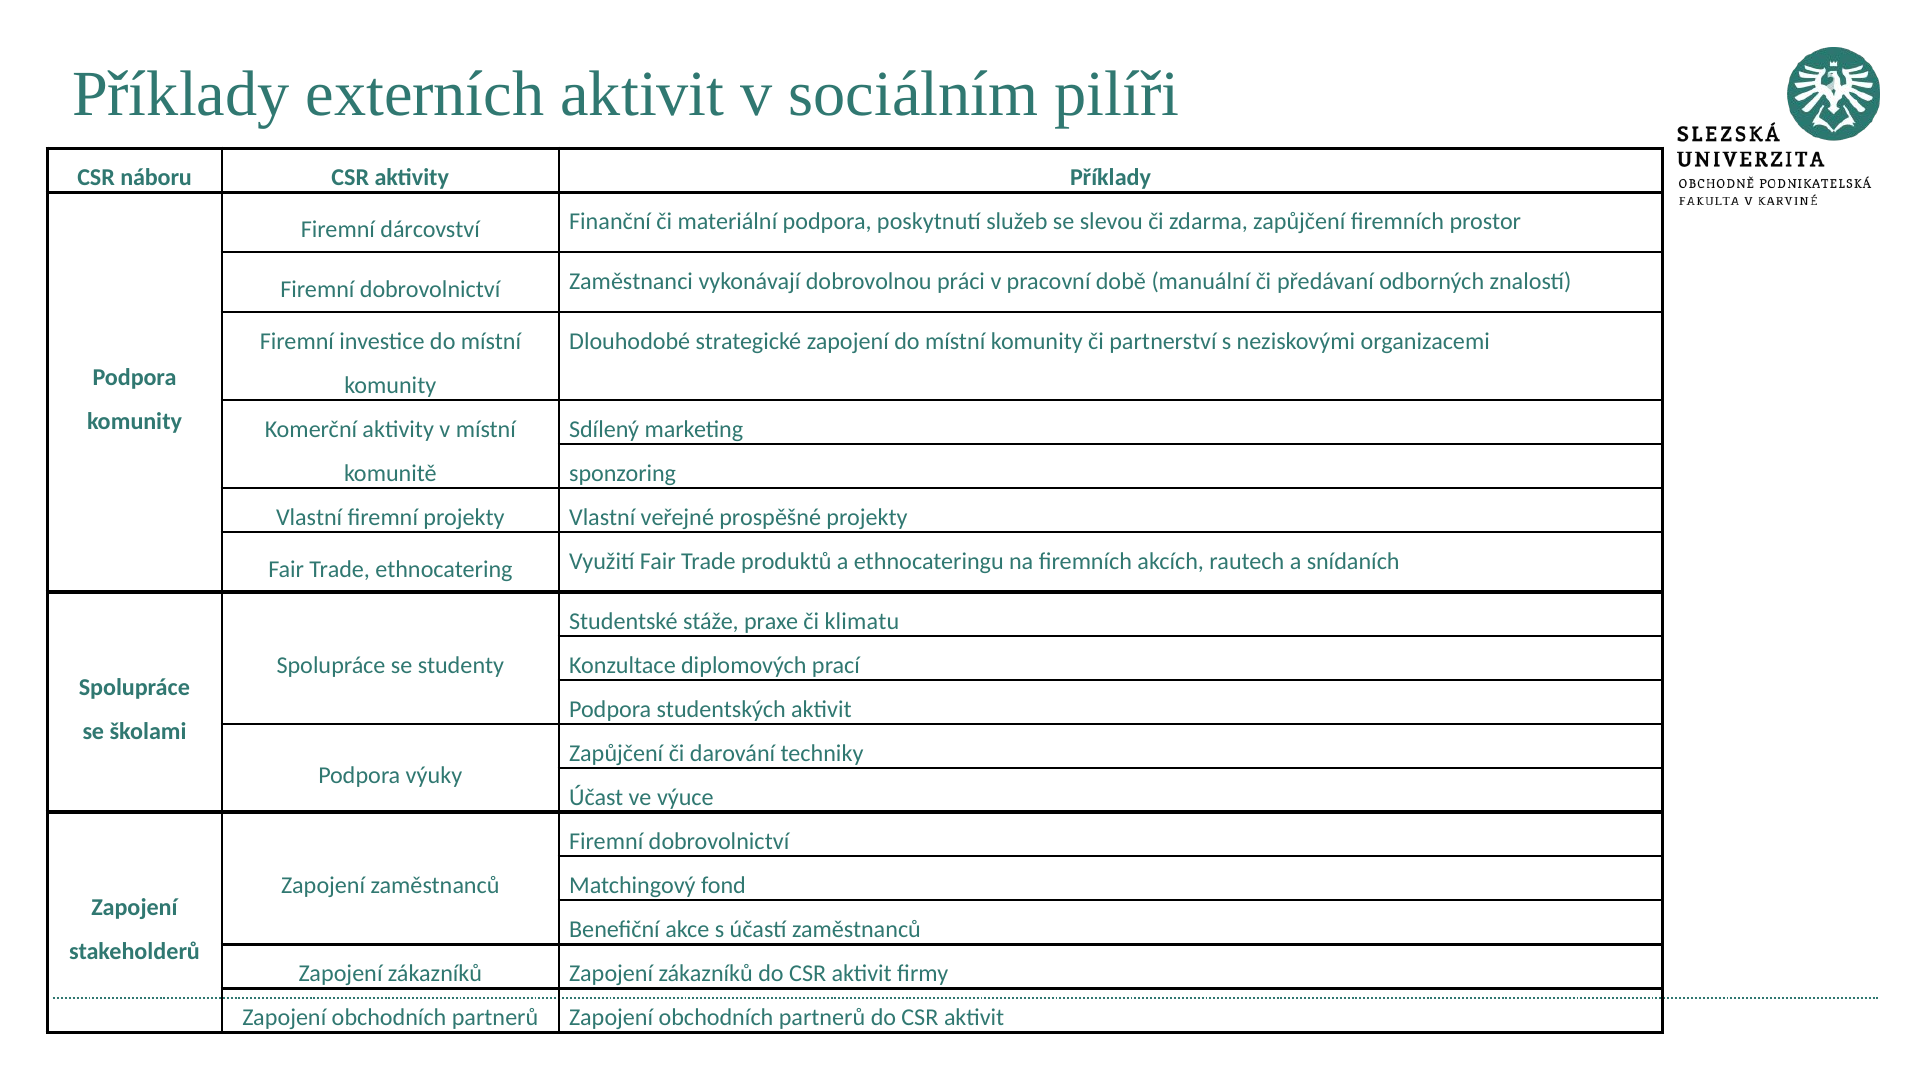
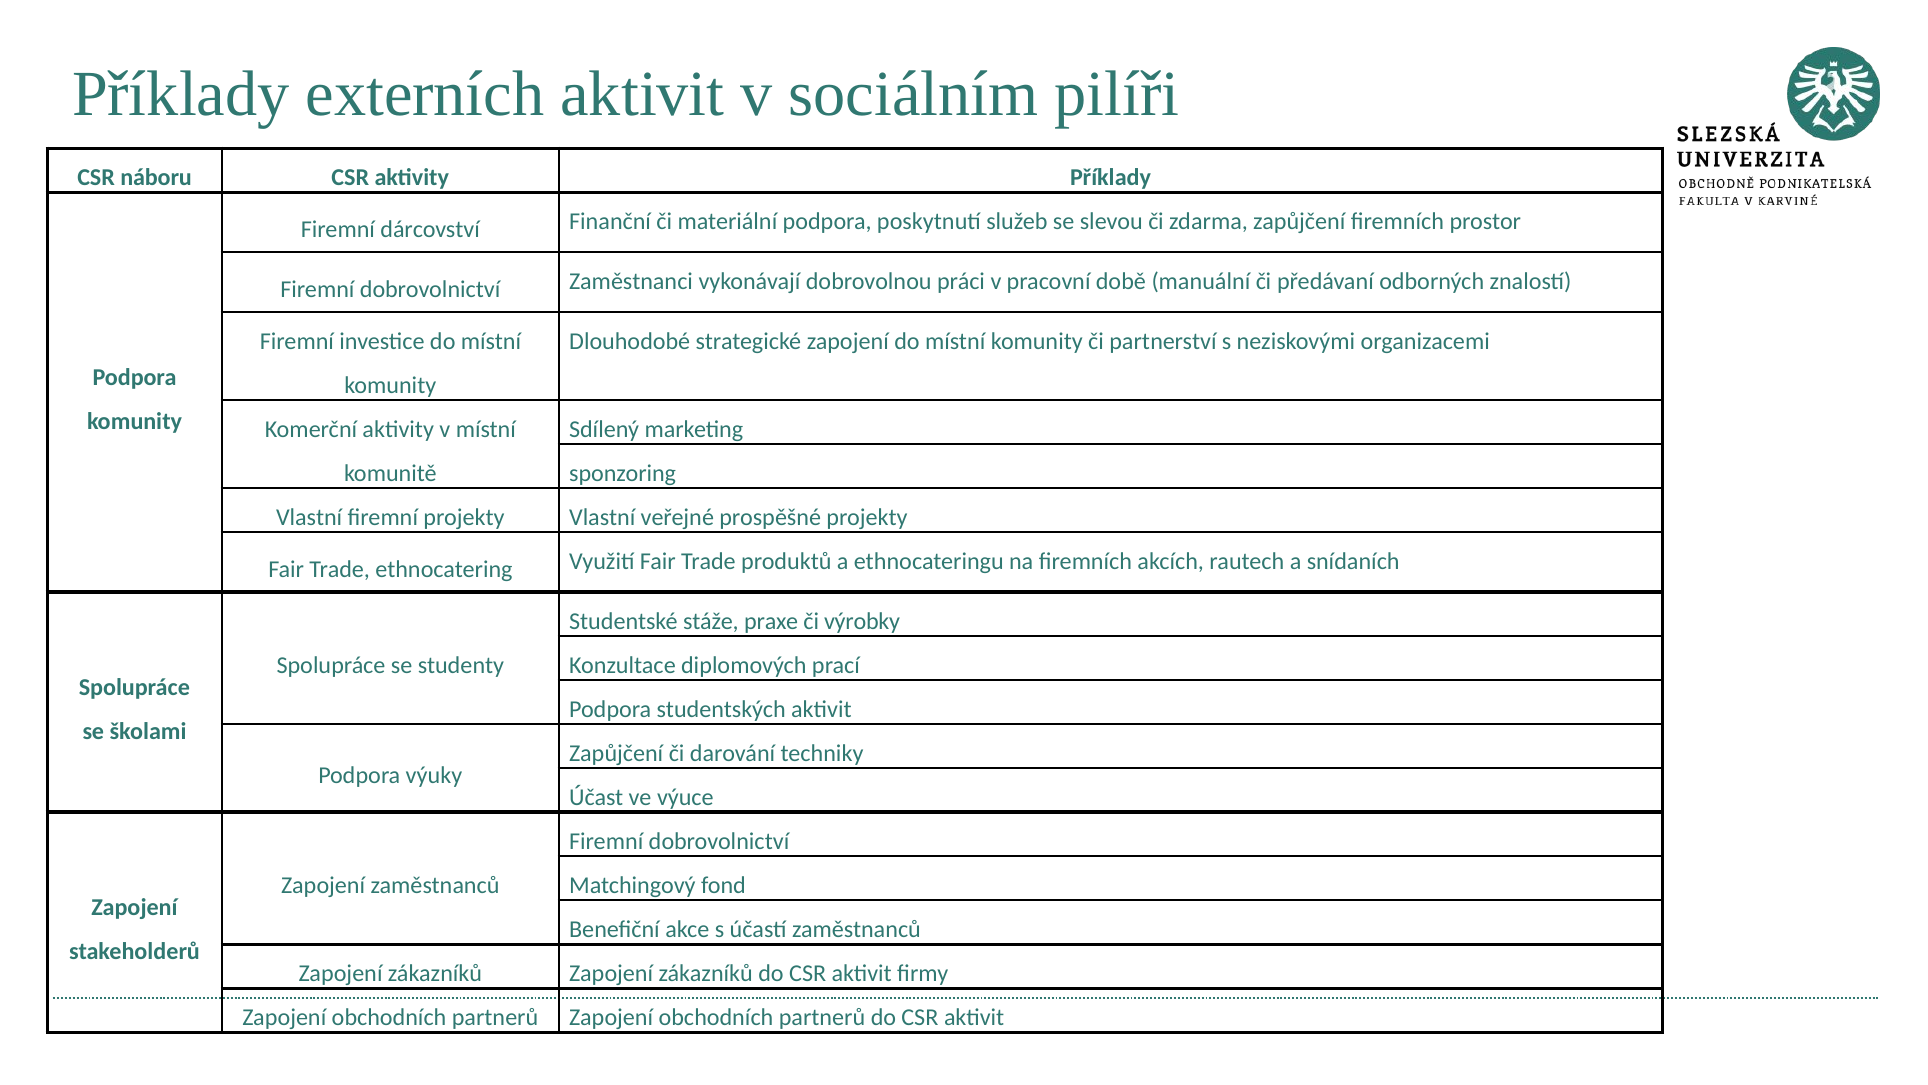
klimatu: klimatu -> výrobky
